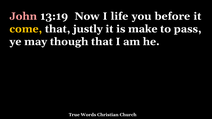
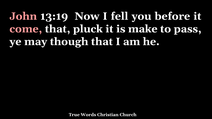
life: life -> fell
come colour: yellow -> pink
justly: justly -> pluck
